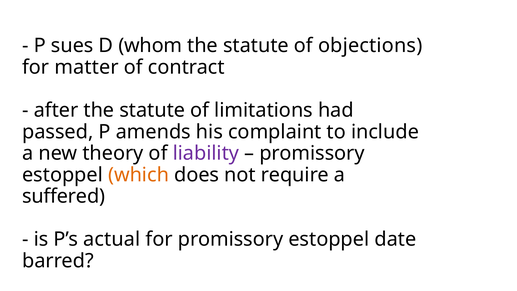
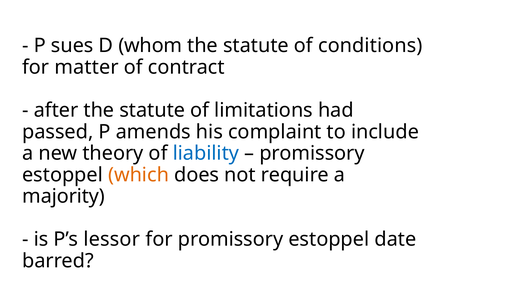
objections: objections -> conditions
liability colour: purple -> blue
suffered: suffered -> majority
actual: actual -> lessor
